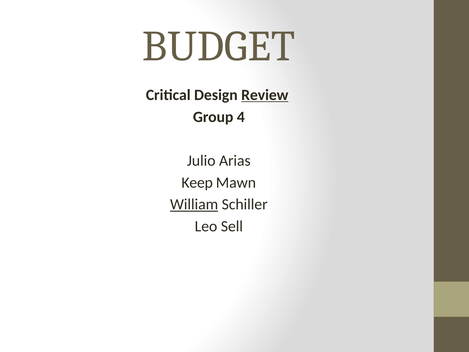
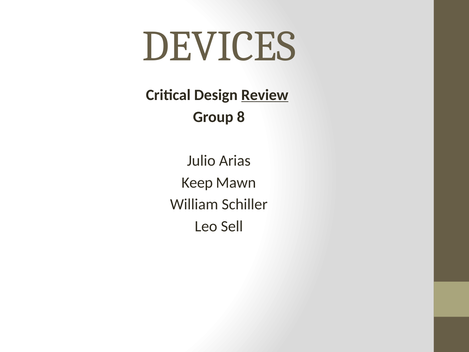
BUDGET: BUDGET -> DEVICES
4: 4 -> 8
William underline: present -> none
